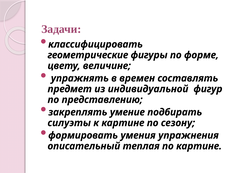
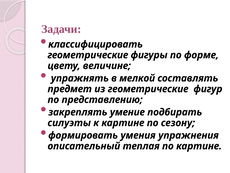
времен: времен -> мелкой
из индивидуальной: индивидуальной -> геометрические
